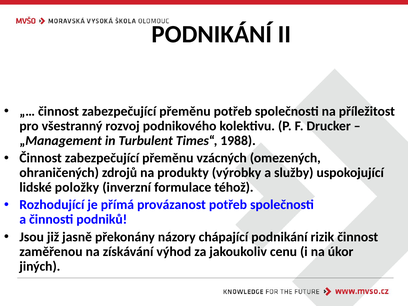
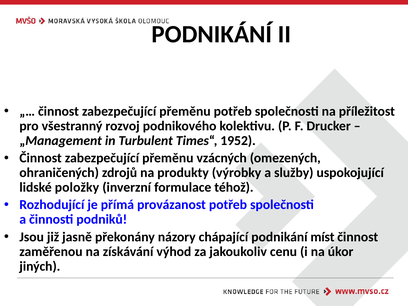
1988: 1988 -> 1952
rizik: rizik -> míst
